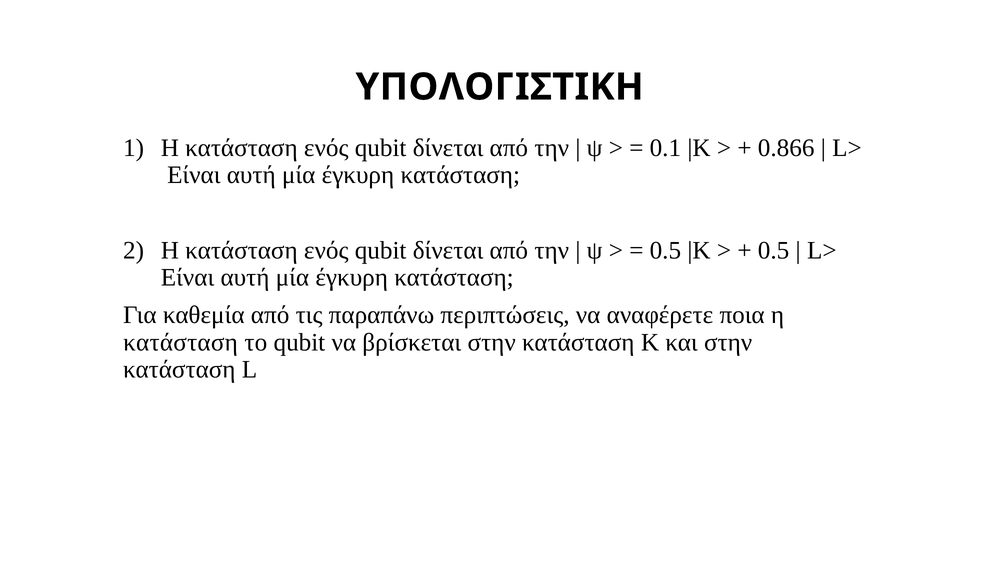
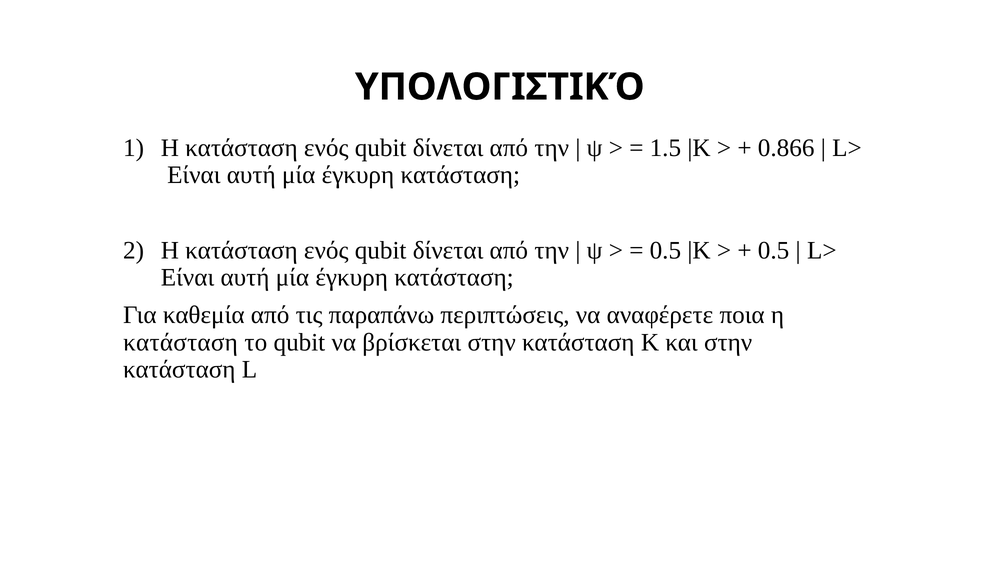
ΥΠΟΛΟΓΙΣΤΙΚΗ: ΥΠΟΛΟΓΙΣΤΙΚΗ -> ΥΠΟΛΟΓΙΣΤΙΚΌ
0.1: 0.1 -> 1.5
